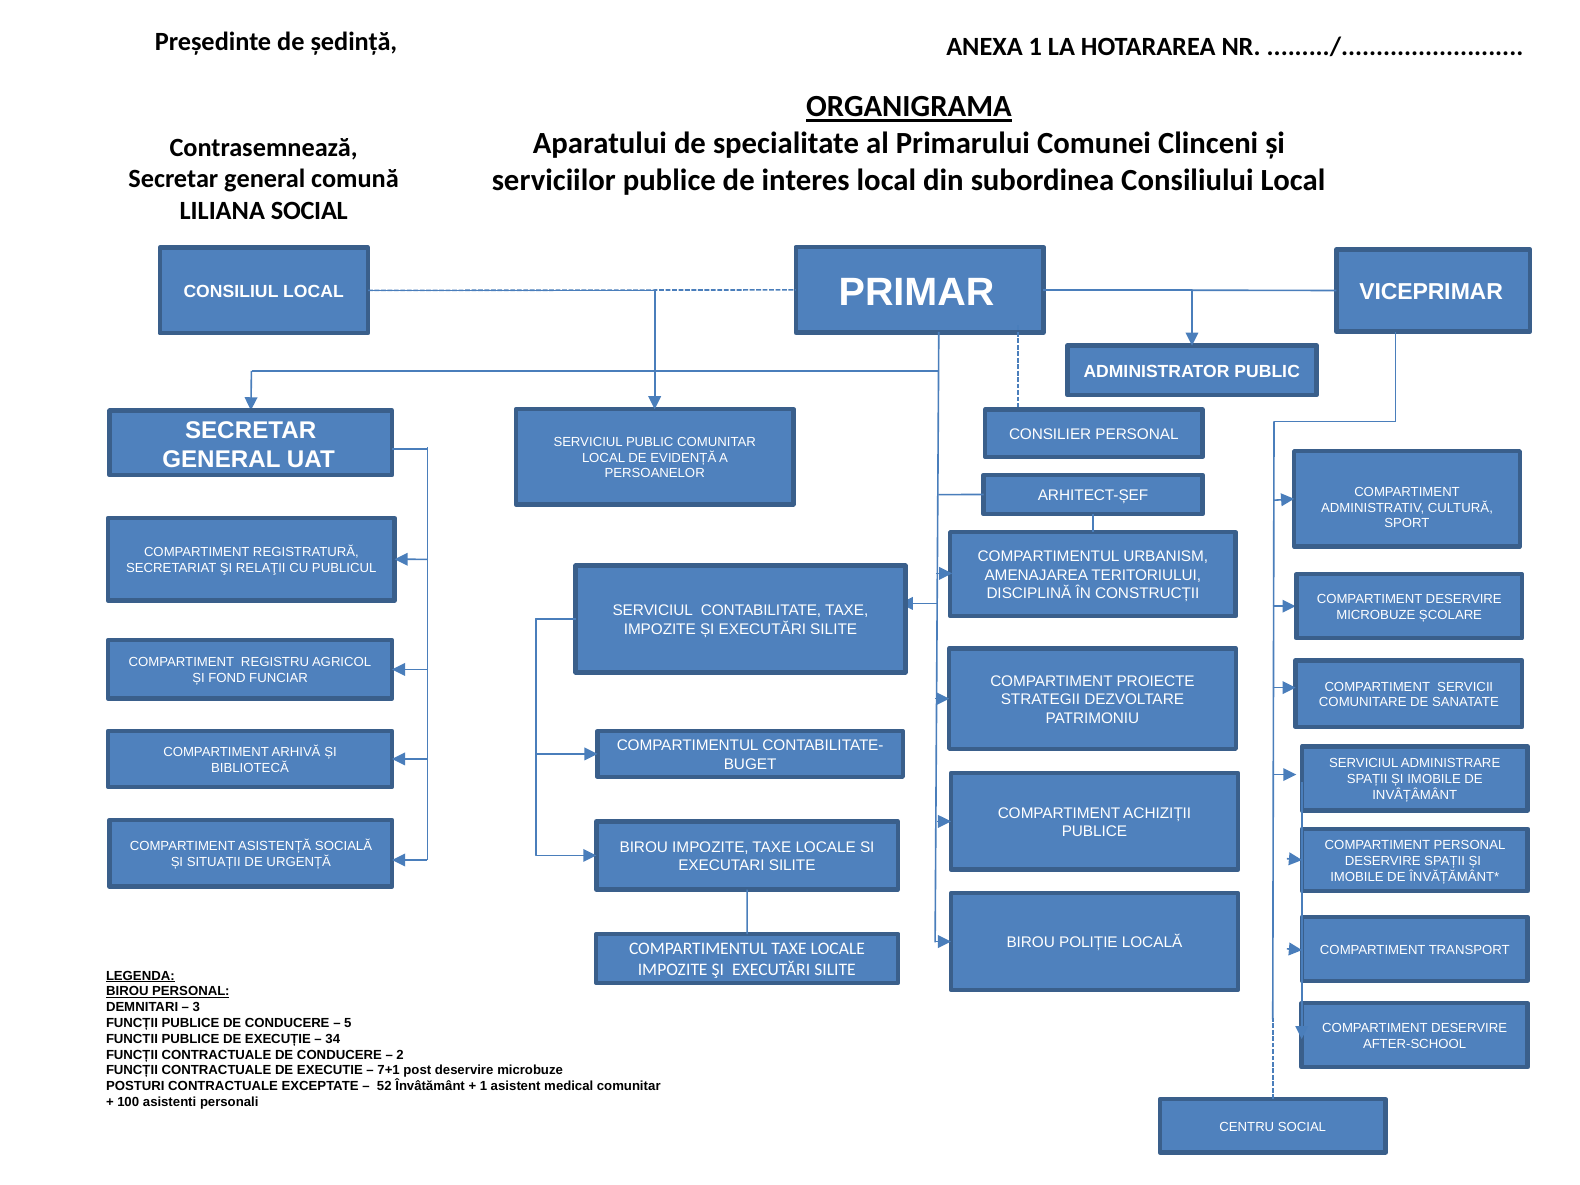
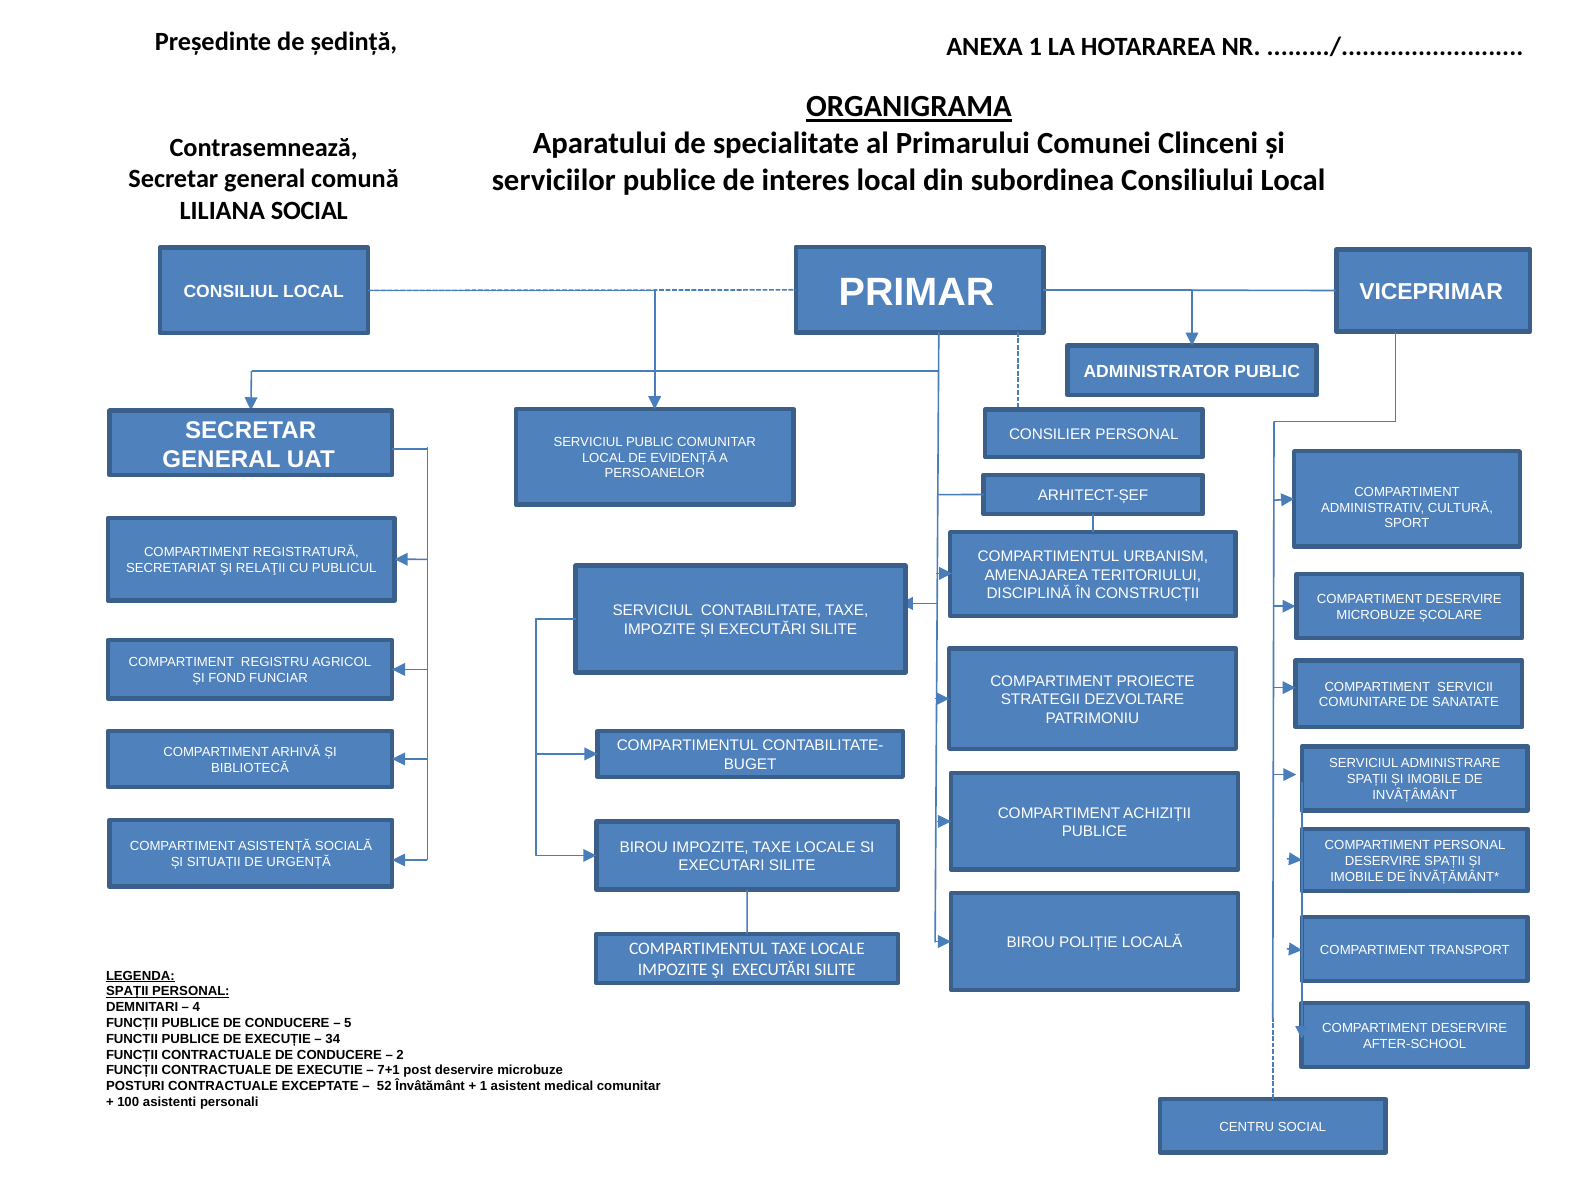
BIROU at (127, 991): BIROU -> SPAȚII
3: 3 -> 4
